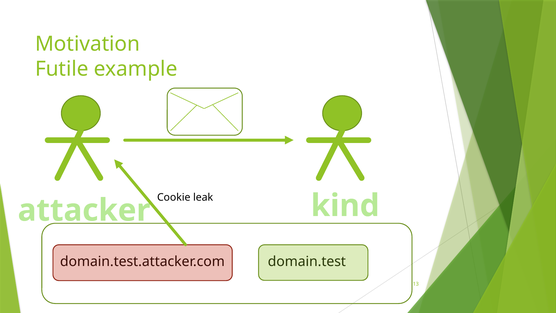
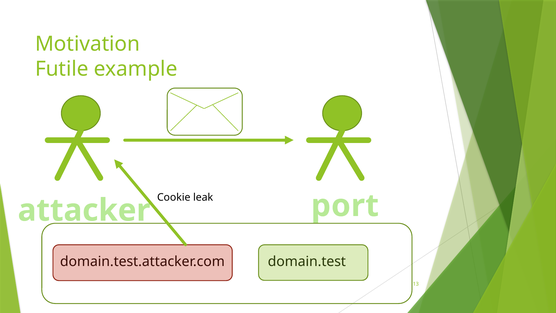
kind: kind -> port
